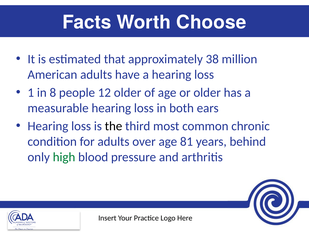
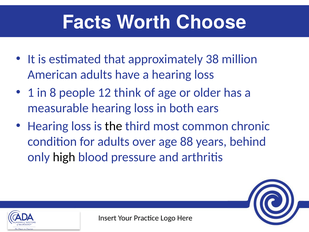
12 older: older -> think
81: 81 -> 88
high colour: green -> black
